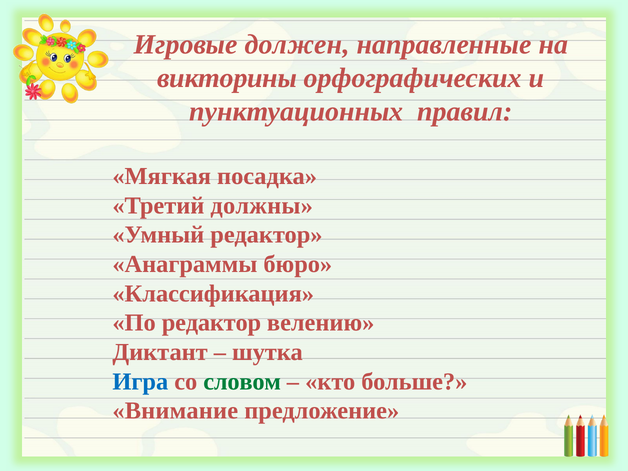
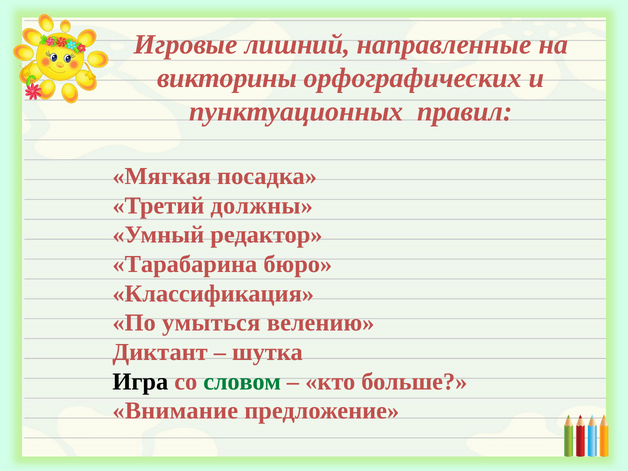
должен: должен -> лишний
Анаграммы: Анаграммы -> Тарабарина
По редактор: редактор -> умыться
Игра colour: blue -> black
